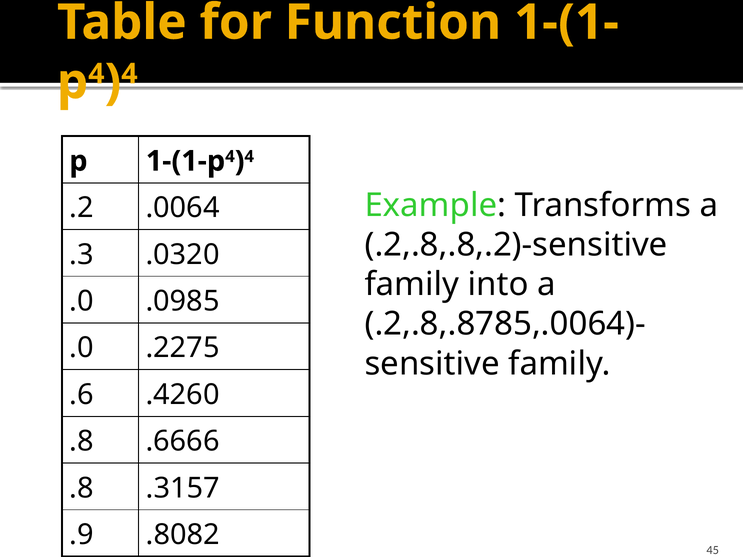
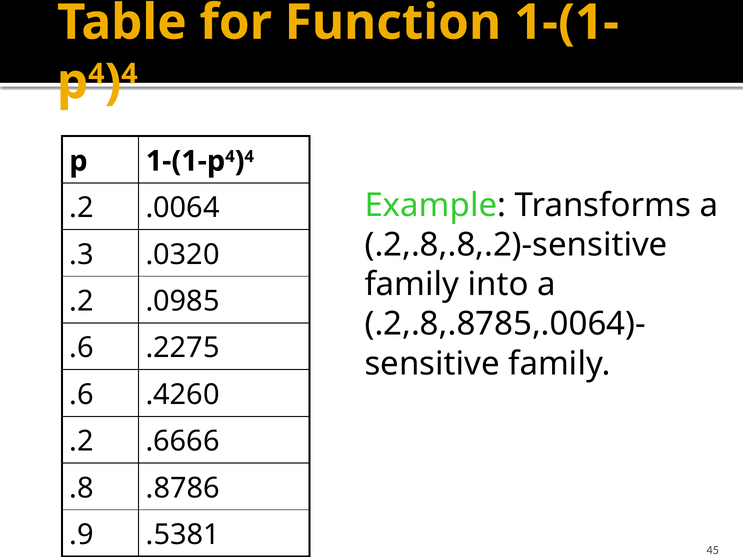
.0 at (81, 301): .0 -> .2
.0 at (81, 348): .0 -> .6
.8 at (81, 442): .8 -> .2
.3157: .3157 -> .8786
.8082: .8082 -> .5381
